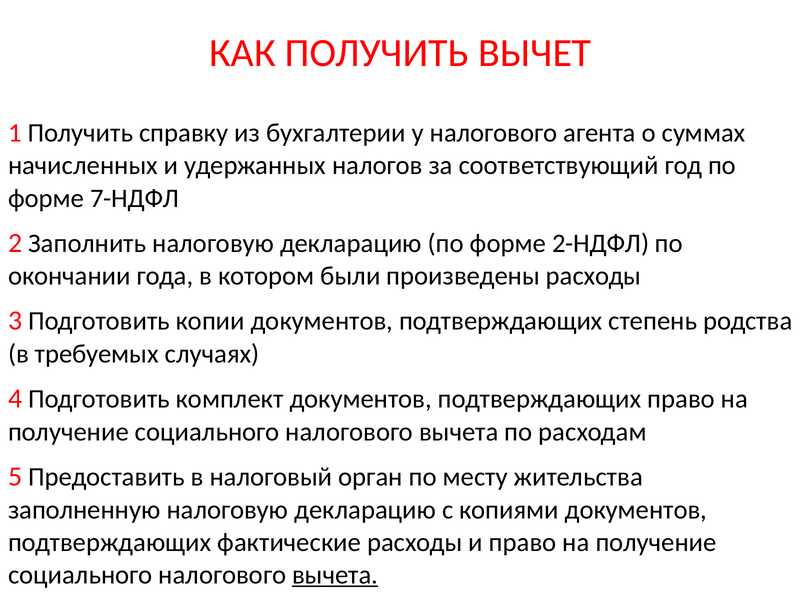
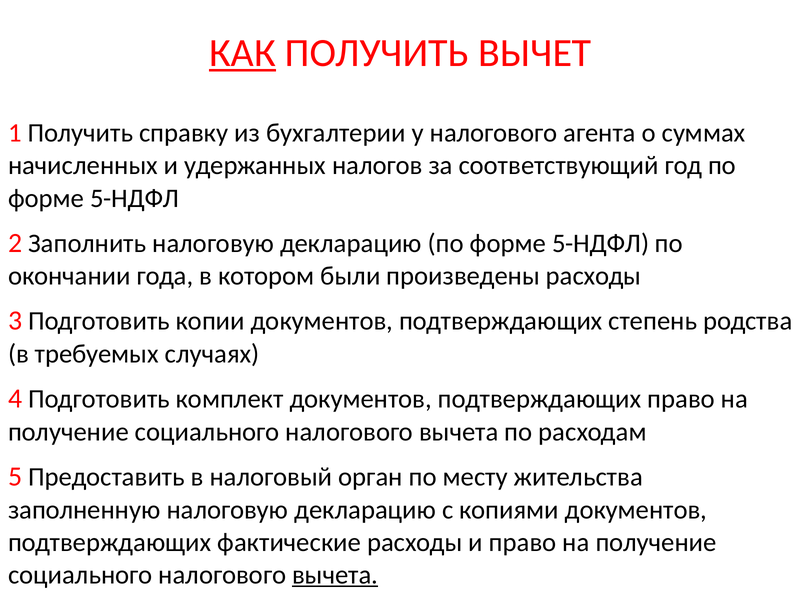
КАК underline: none -> present
7-НДФЛ at (135, 198): 7-НДФЛ -> 5-НДФЛ
декларацию по форме 2-НДФЛ: 2-НДФЛ -> 5-НДФЛ
